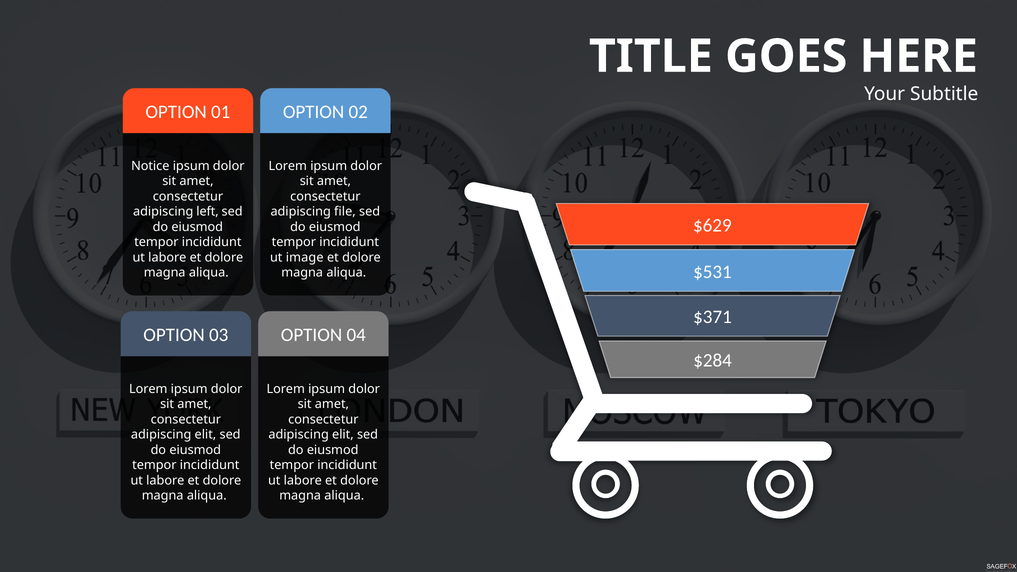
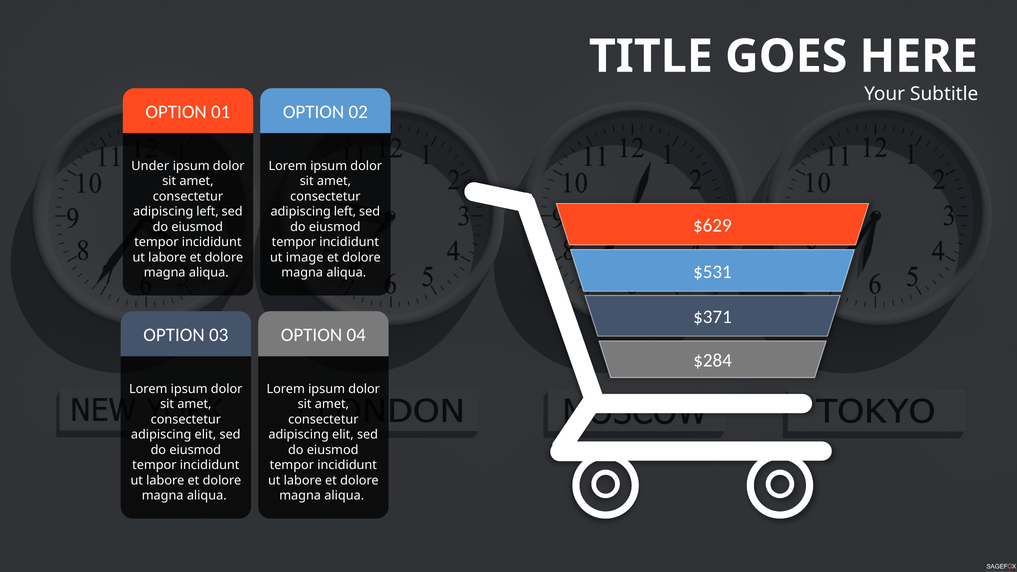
Notice: Notice -> Under
file at (345, 212): file -> left
